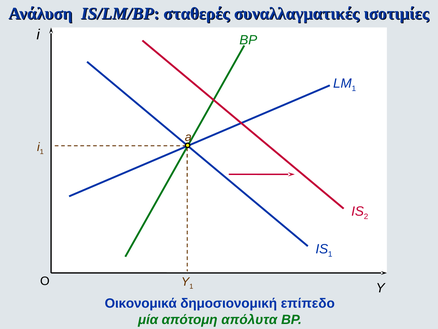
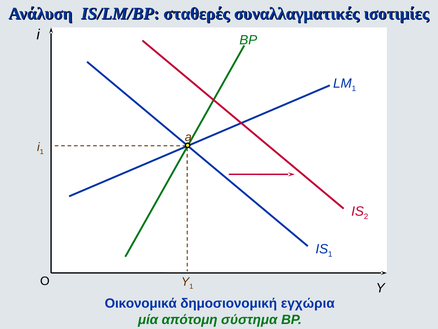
επίπεδο: επίπεδο -> εγχώρια
απόλυτα: απόλυτα -> σύστημα
